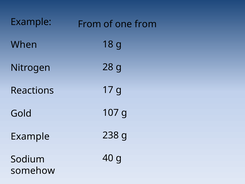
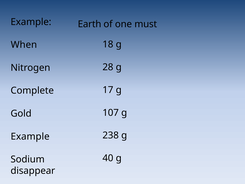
From at (90, 24): From -> Earth
one from: from -> must
Reactions: Reactions -> Complete
somehow: somehow -> disappear
